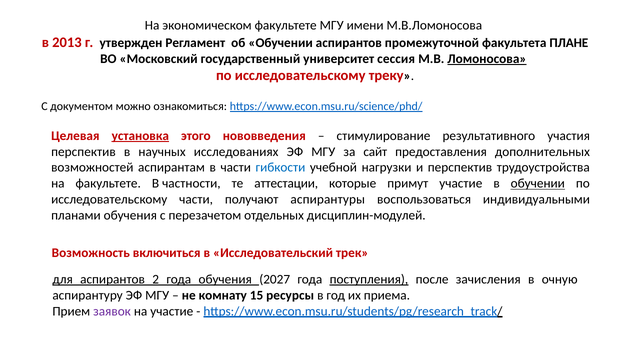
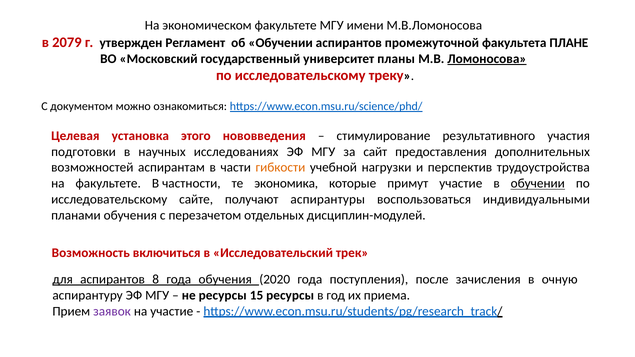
2013: 2013 -> 2079
сессия: сессия -> планы
установка underline: present -> none
перспектив at (83, 152): перспектив -> подготовки
гибкости colour: blue -> orange
аттестации: аттестации -> экономика
исследовательскому части: части -> сайте
2: 2 -> 8
2027: 2027 -> 2020
поступления underline: present -> none
не комнату: комнату -> ресурсы
